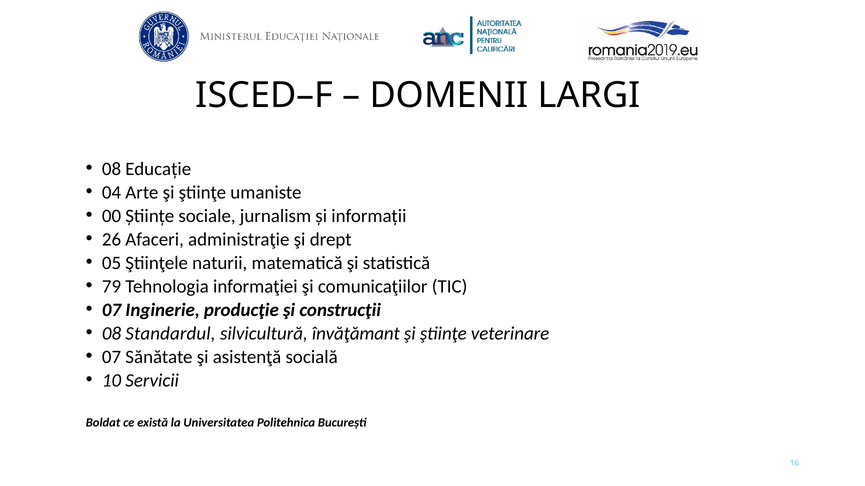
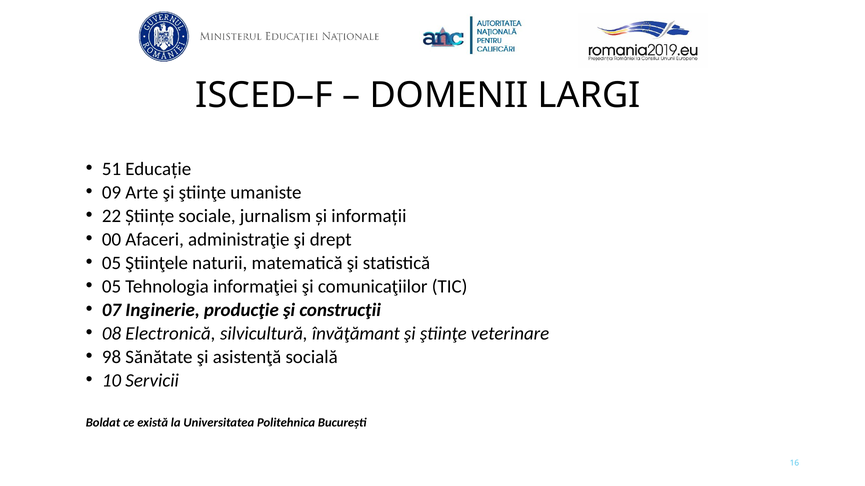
08 at (112, 169): 08 -> 51
04: 04 -> 09
00: 00 -> 22
26: 26 -> 00
79 at (112, 287): 79 -> 05
Standardul: Standardul -> Electronică
07 at (112, 358): 07 -> 98
